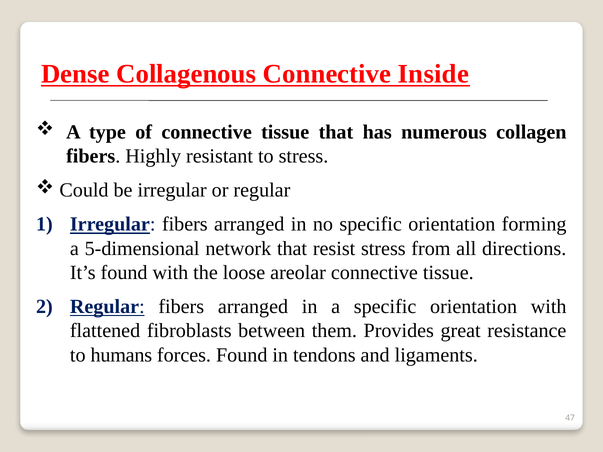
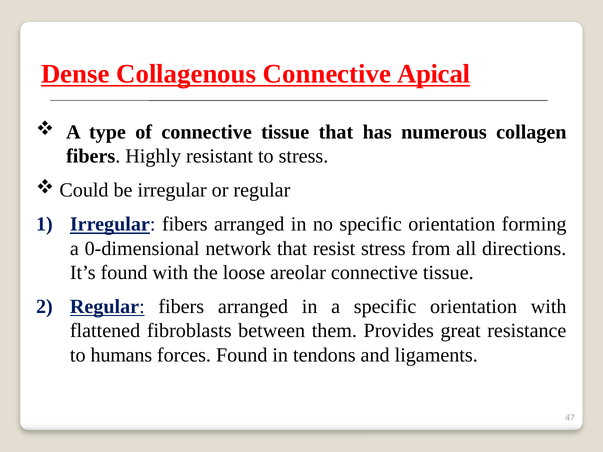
Inside: Inside -> Apical
5-dimensional: 5-dimensional -> 0-dimensional
